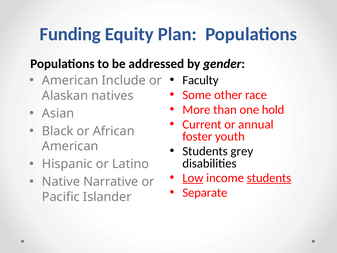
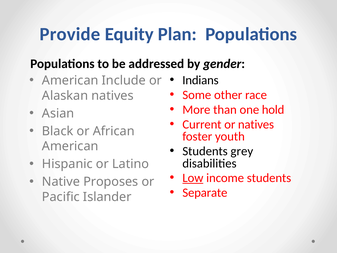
Funding: Funding -> Provide
Faculty: Faculty -> Indians
or annual: annual -> natives
students at (269, 178) underline: present -> none
Narrative: Narrative -> Proposes
